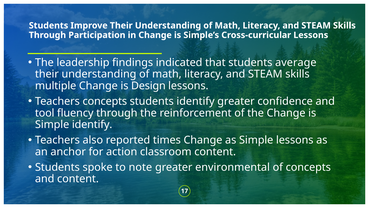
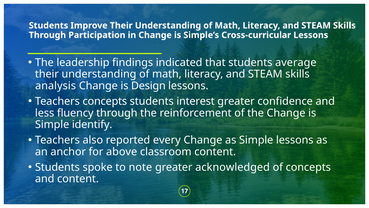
multiple: multiple -> analysis
students identify: identify -> interest
tool: tool -> less
times: times -> every
action: action -> above
environmental: environmental -> acknowledged
